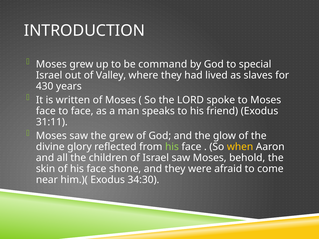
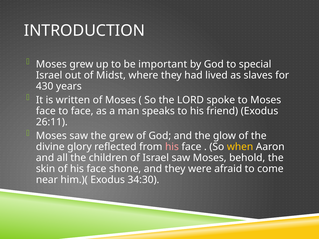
command: command -> important
Valley: Valley -> Midst
31:11: 31:11 -> 26:11
his at (172, 147) colour: light green -> pink
